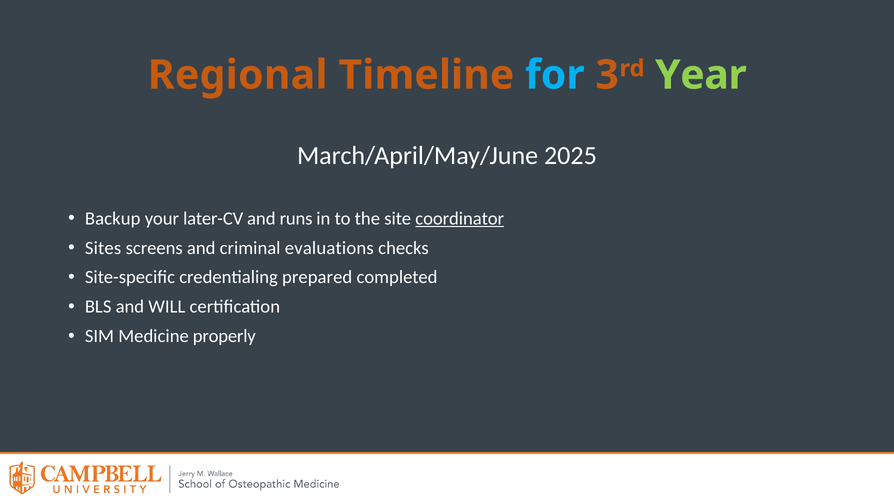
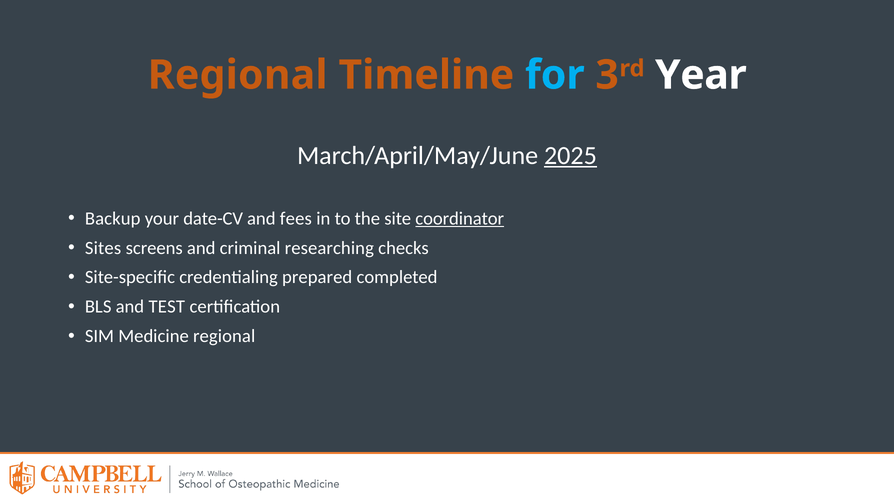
Year colour: light green -> white
2025 underline: none -> present
later-CV: later-CV -> date-CV
runs: runs -> fees
evaluations: evaluations -> researching
WILL: WILL -> TEST
Medicine properly: properly -> regional
